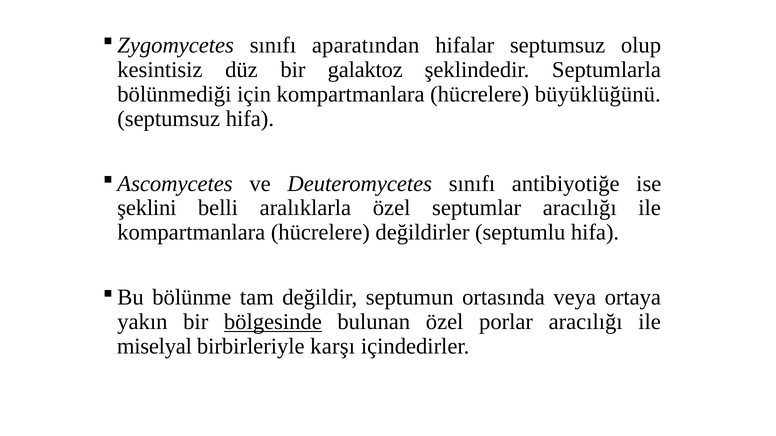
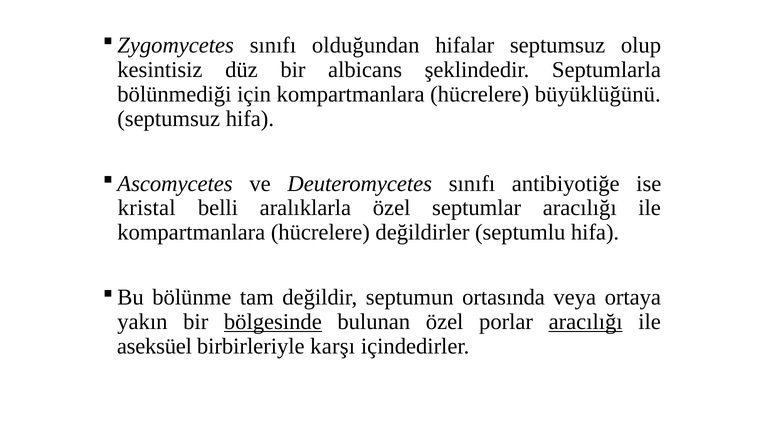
aparatından: aparatından -> olduğundan
galaktoz: galaktoz -> albicans
şeklini: şeklini -> kristal
aracılığı at (586, 322) underline: none -> present
miselyal: miselyal -> aseksüel
